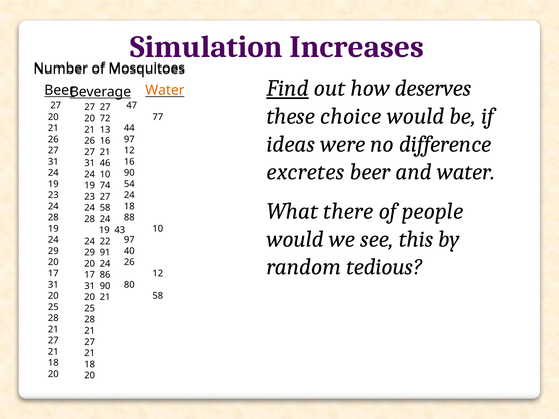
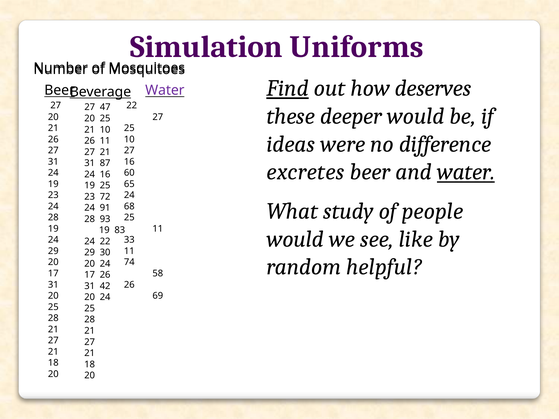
Increases: Increases -> Uniforms
Water at (165, 90) colour: orange -> purple
27 47: 47 -> 22
27 27: 27 -> 47
choice: choice -> deeper
20 77: 77 -> 27
20 72: 72 -> 25
21 44: 44 -> 25
21 13: 13 -> 10
26 97: 97 -> 10
26 16: 16 -> 11
27 12: 12 -> 27
46: 46 -> 87
water at (466, 172) underline: none -> present
24 90: 90 -> 60
24 10: 10 -> 16
54: 54 -> 65
19 74: 74 -> 25
23 27: 27 -> 72
there: there -> study
24 18: 18 -> 68
24 58: 58 -> 91
28 88: 88 -> 25
28 24: 24 -> 93
19 10: 10 -> 11
43: 43 -> 83
this: this -> like
24 97: 97 -> 33
29 40: 40 -> 11
91: 91 -> 30
tedious: tedious -> helpful
20 26: 26 -> 74
17 12: 12 -> 58
17 86: 86 -> 26
31 80: 80 -> 26
31 90: 90 -> 42
20 58: 58 -> 69
21 at (105, 297): 21 -> 24
